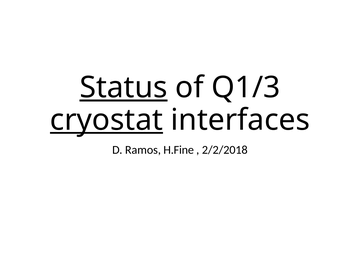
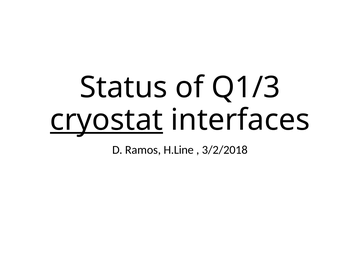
Status underline: present -> none
H.Fine: H.Fine -> H.Line
2/2/2018: 2/2/2018 -> 3/2/2018
